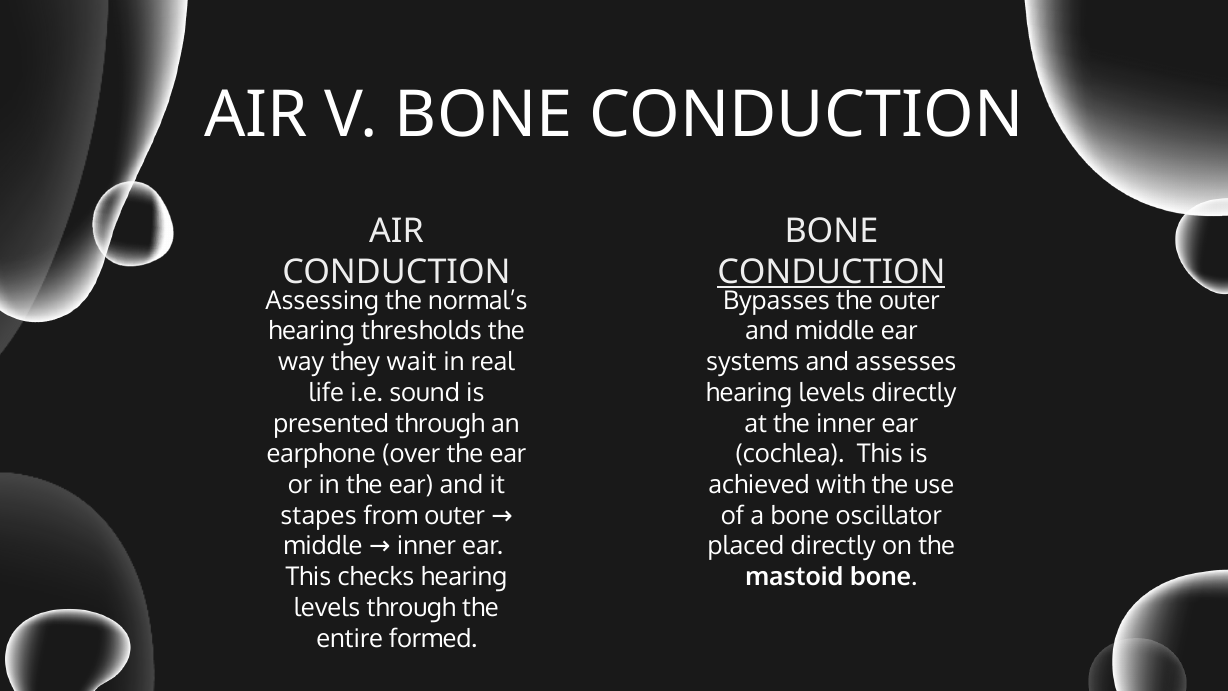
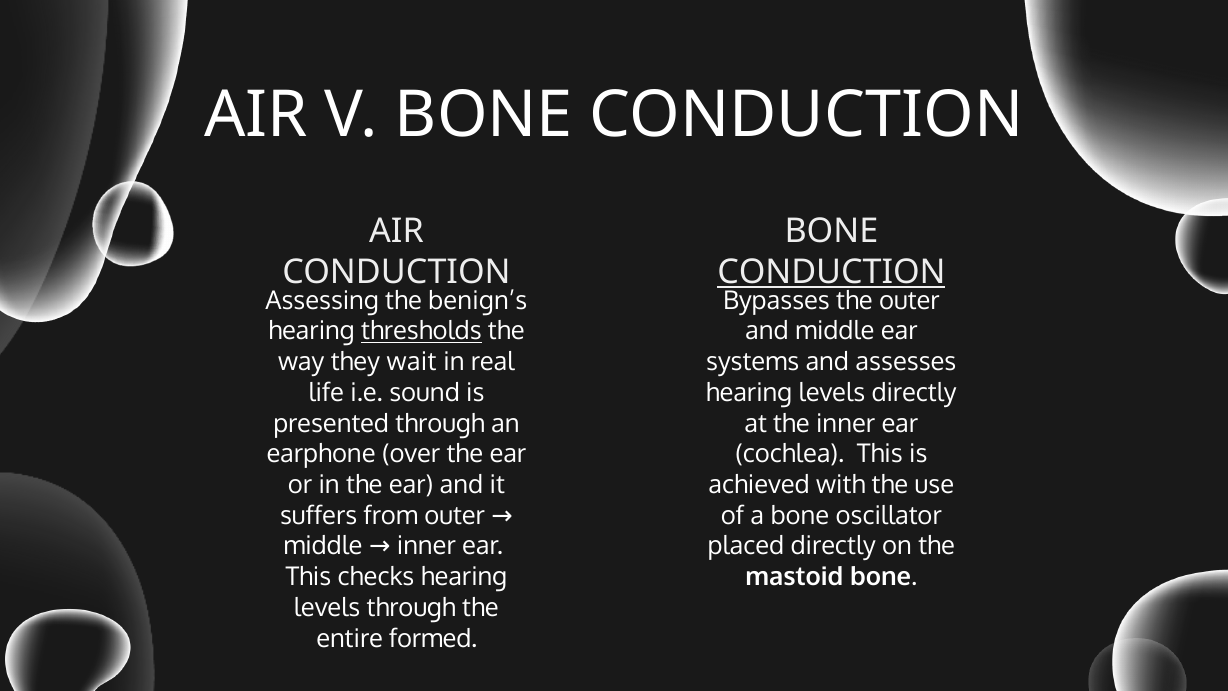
normal’s: normal’s -> benign’s
thresholds underline: none -> present
stapes: stapes -> suffers
